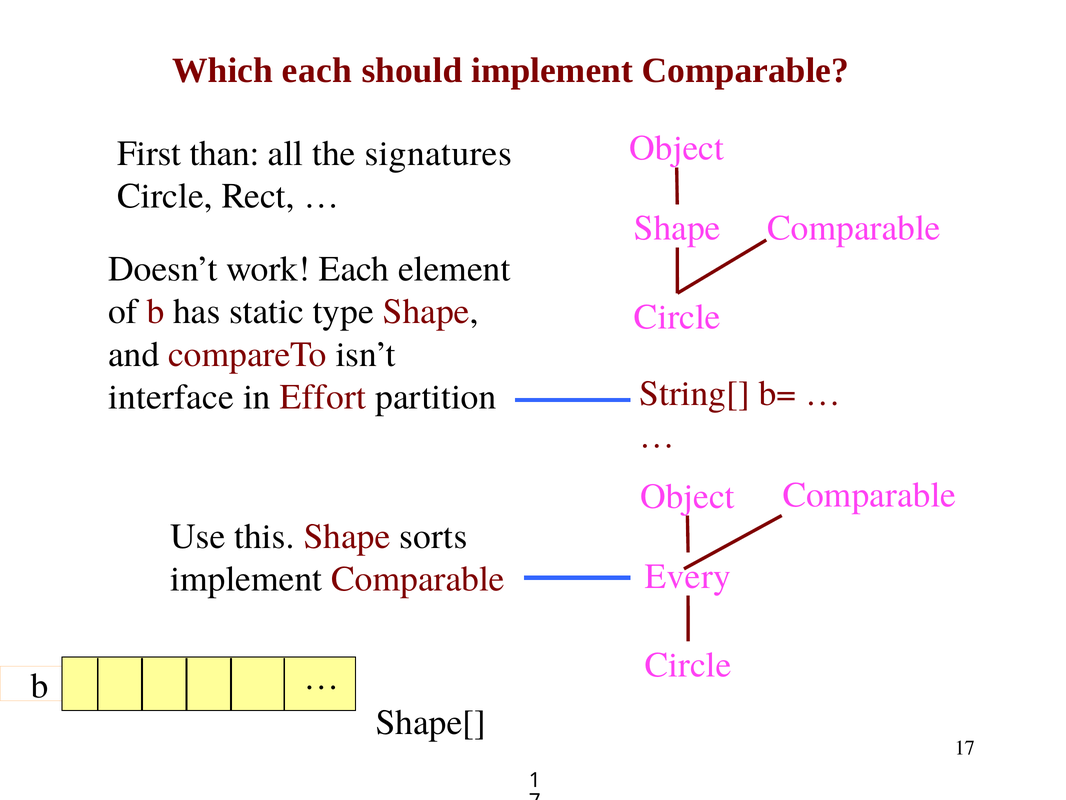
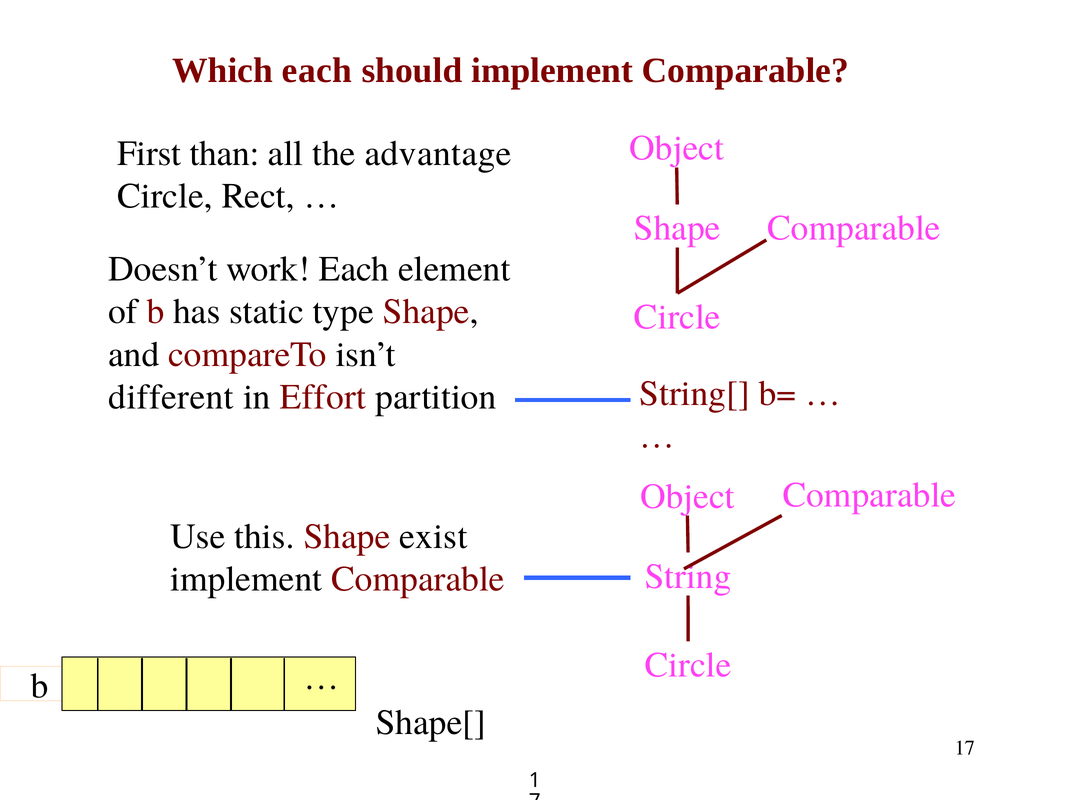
signatures: signatures -> advantage
interface: interface -> different
sorts: sorts -> exist
Every: Every -> String
